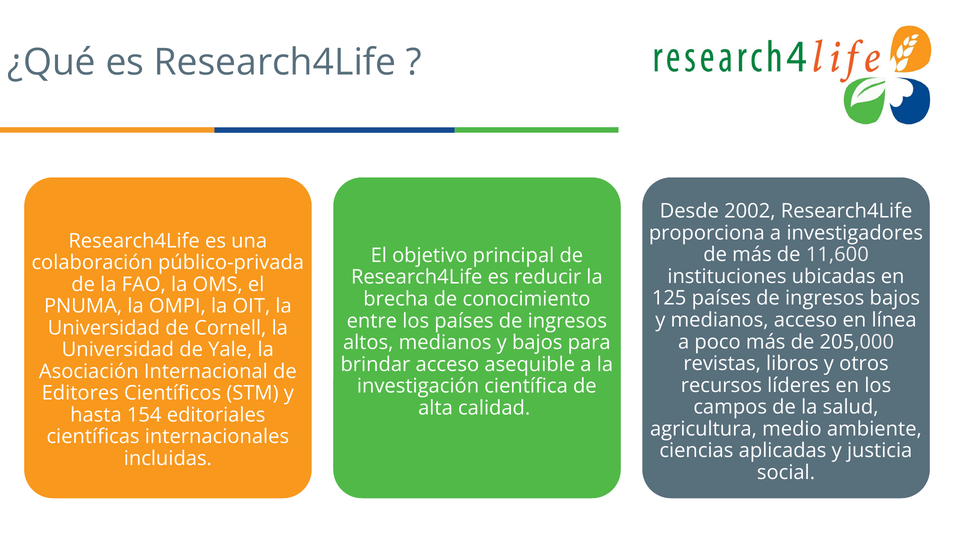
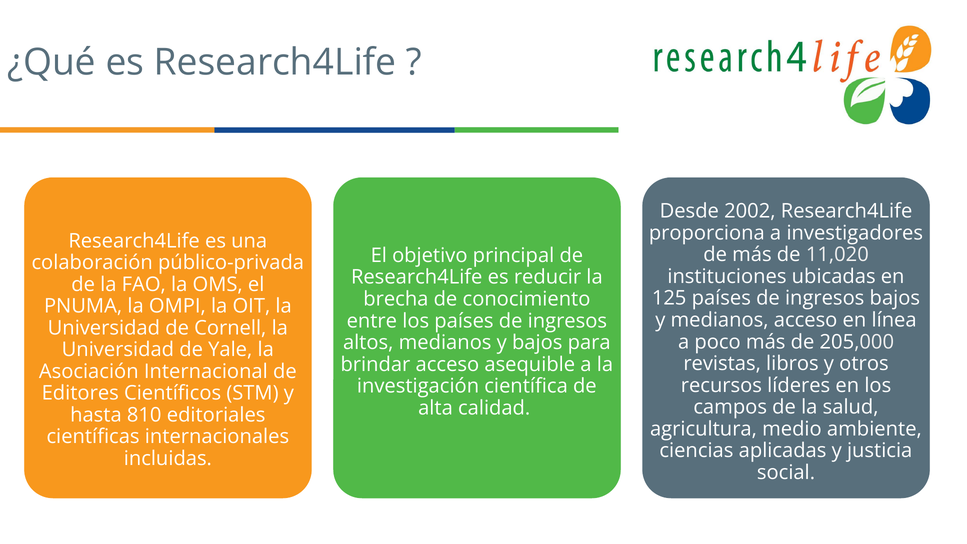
11,600: 11,600 -> 11,020
154: 154 -> 810
